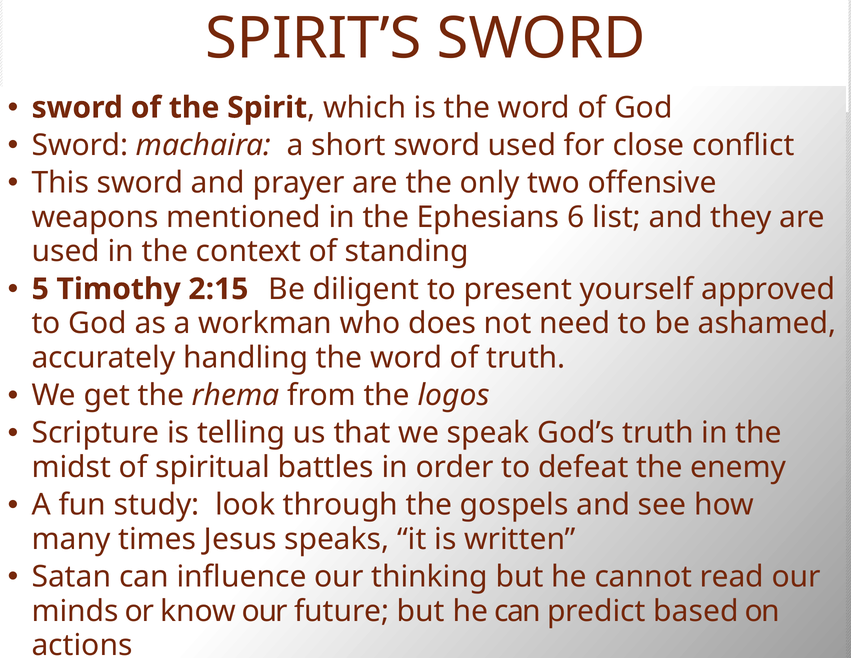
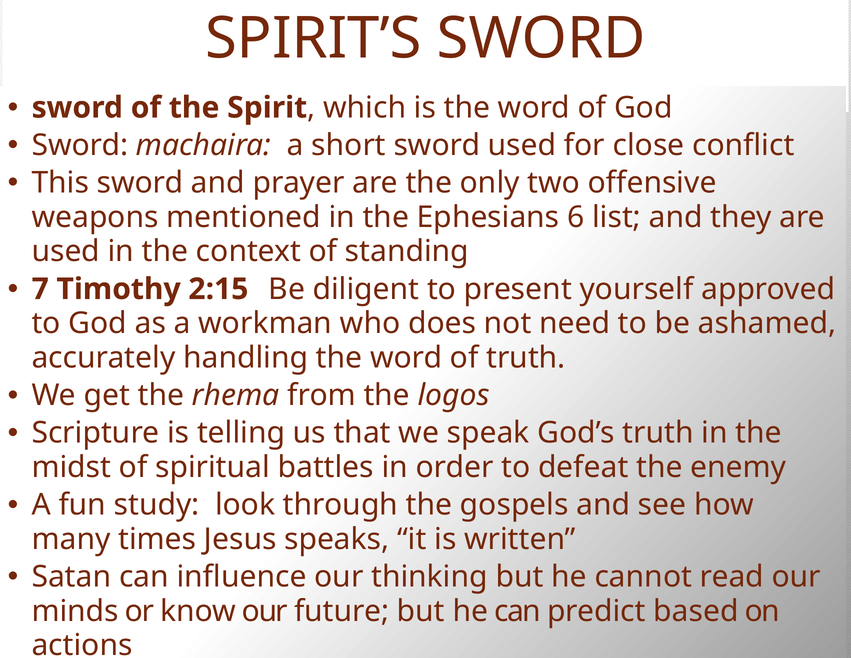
5: 5 -> 7
